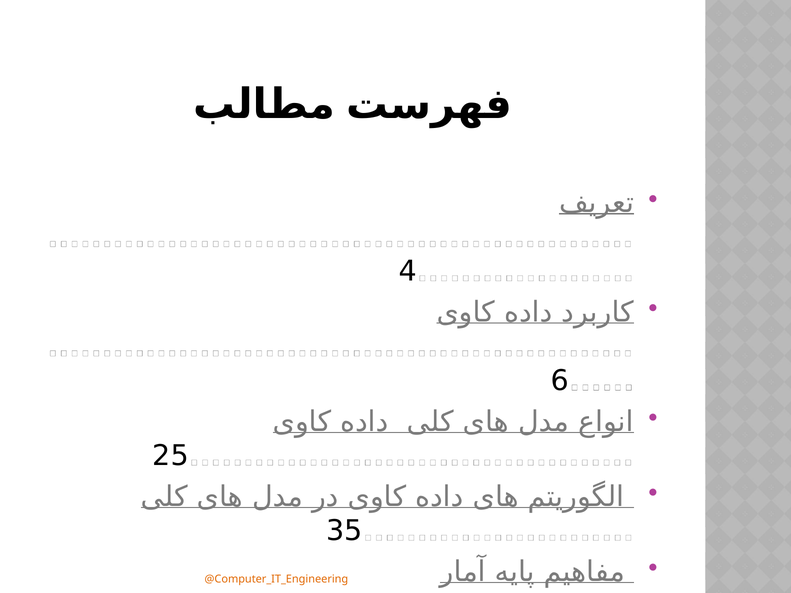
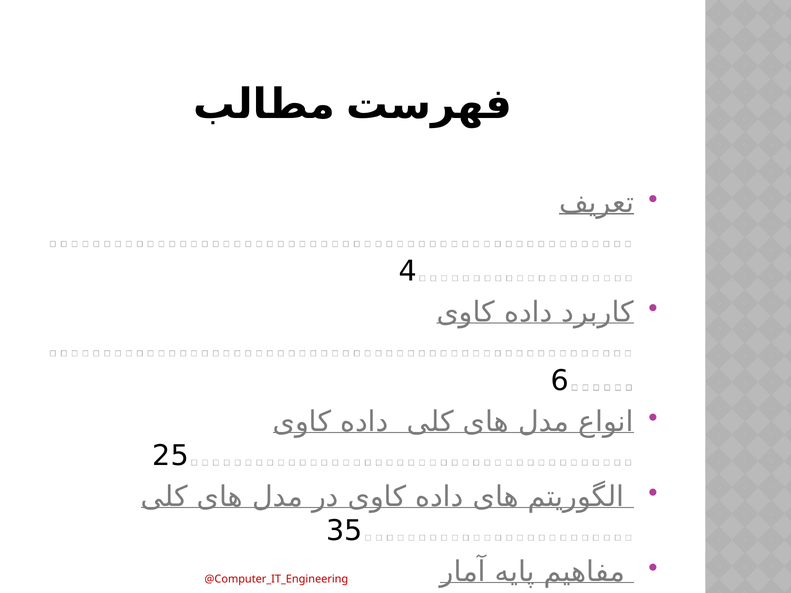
@Computer_IT_Engineering colour: orange -> red
